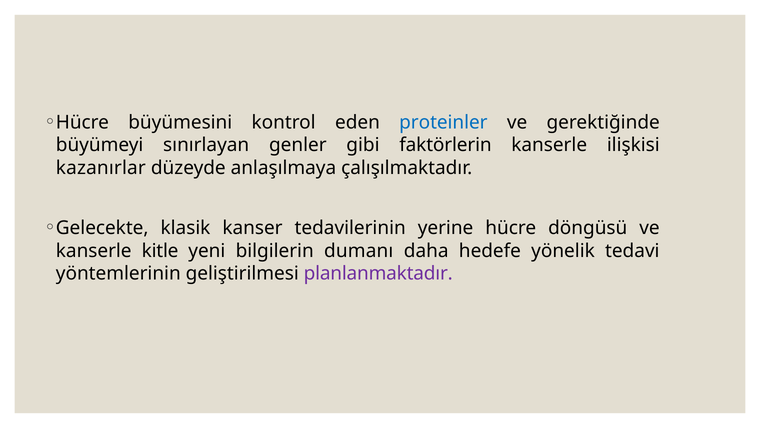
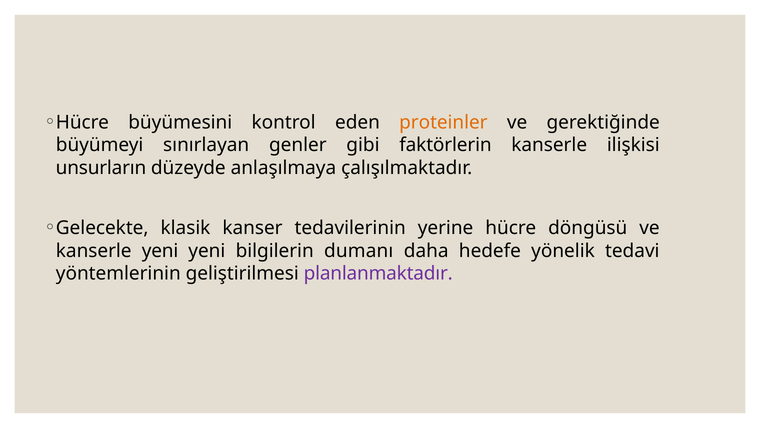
proteinler colour: blue -> orange
kazanırlar: kazanırlar -> unsurların
kanserle kitle: kitle -> yeni
